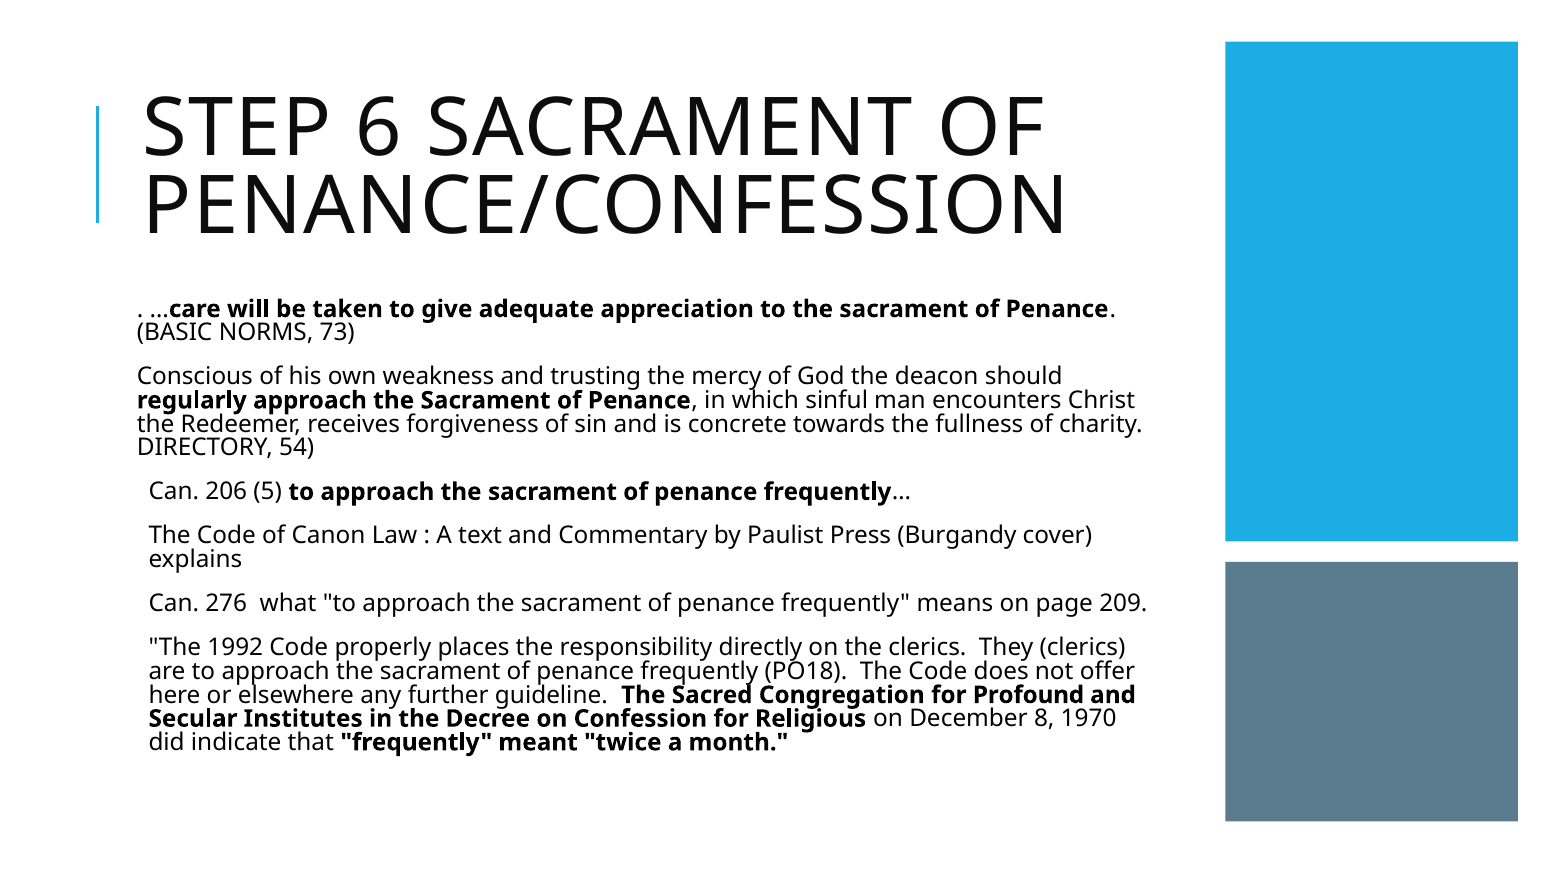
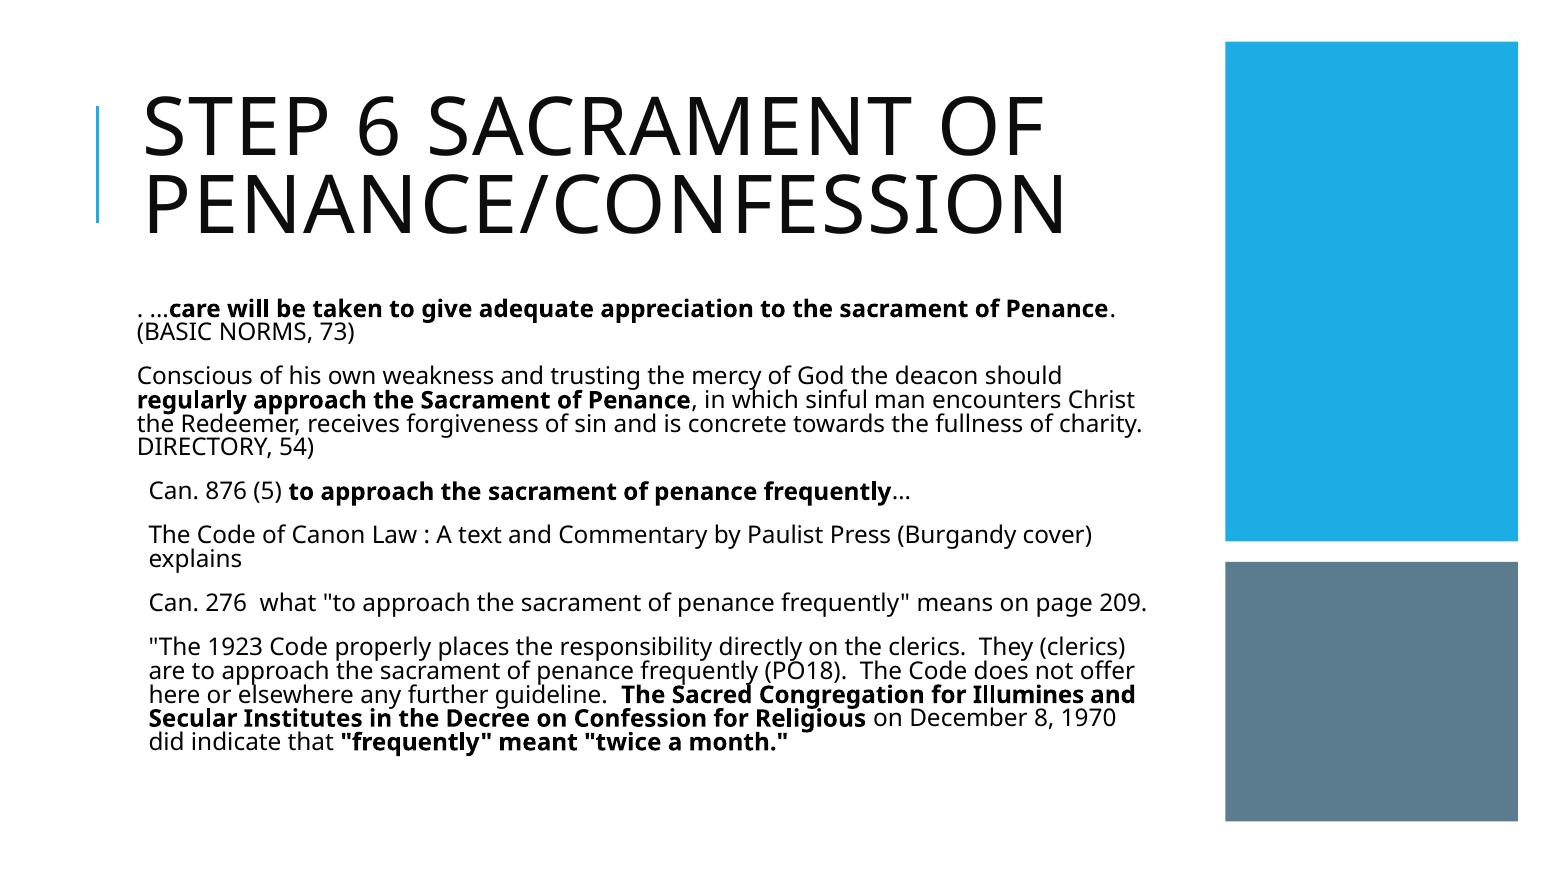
206: 206 -> 876
1992: 1992 -> 1923
Profound: Profound -> Illumines
